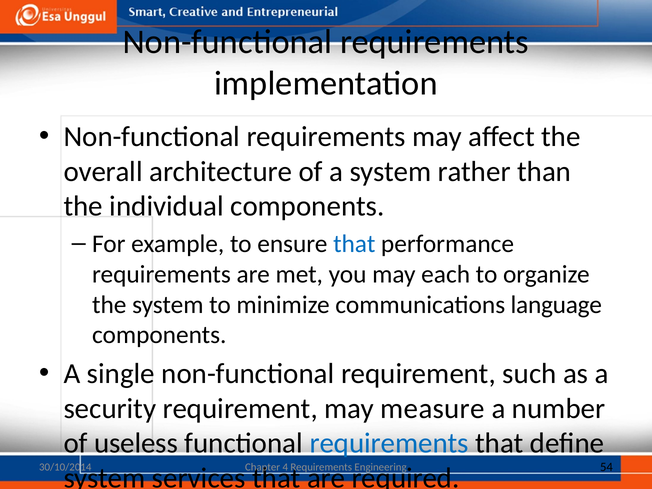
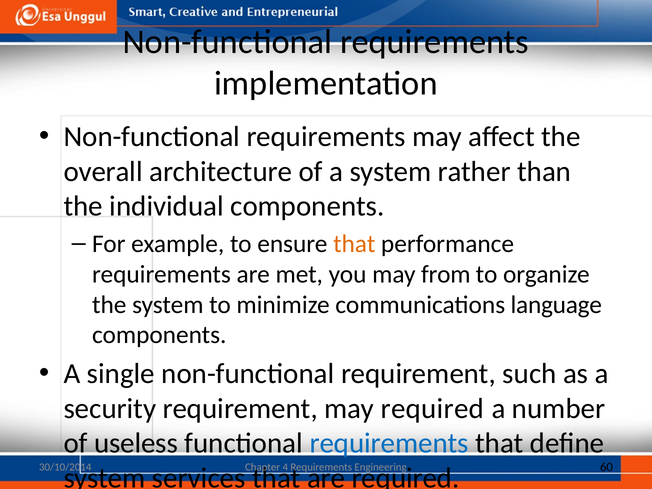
that at (354, 244) colour: blue -> orange
each: each -> from
may measure: measure -> required
54: 54 -> 60
